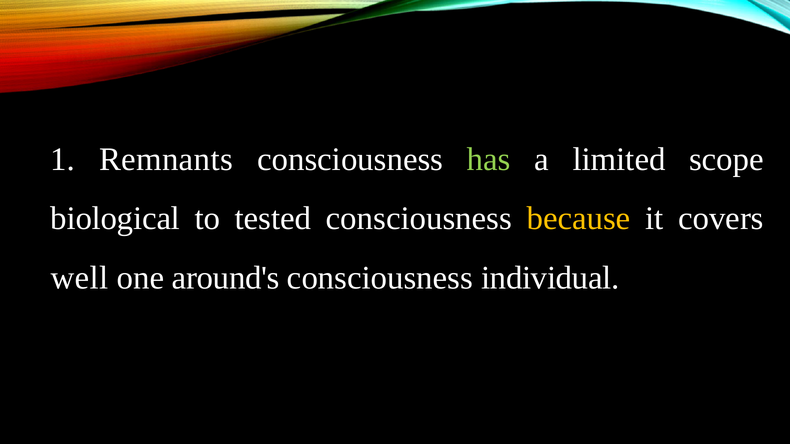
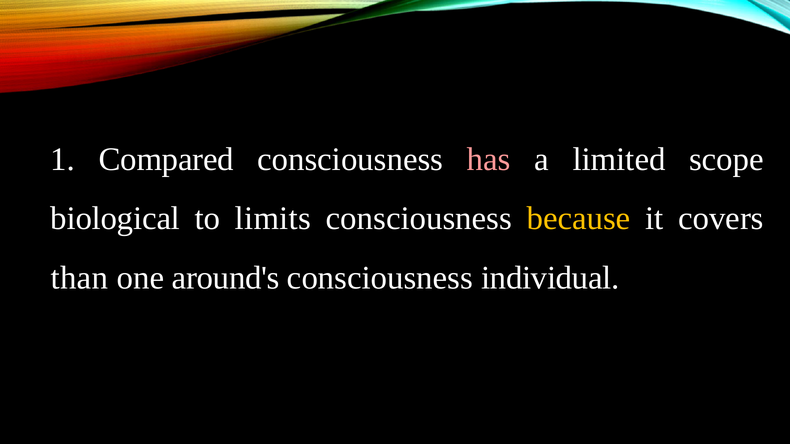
Remnants: Remnants -> Compared
has colour: light green -> pink
tested: tested -> limits
well: well -> than
